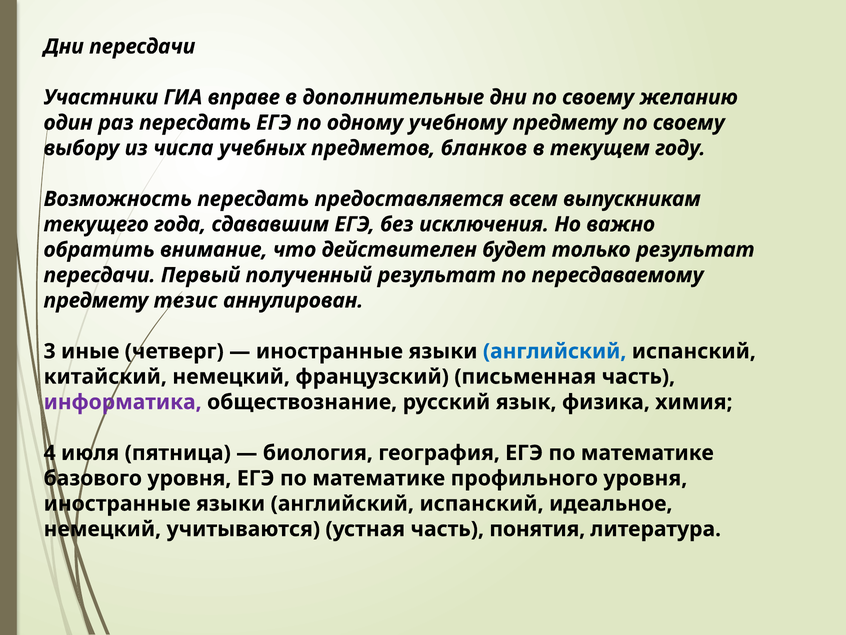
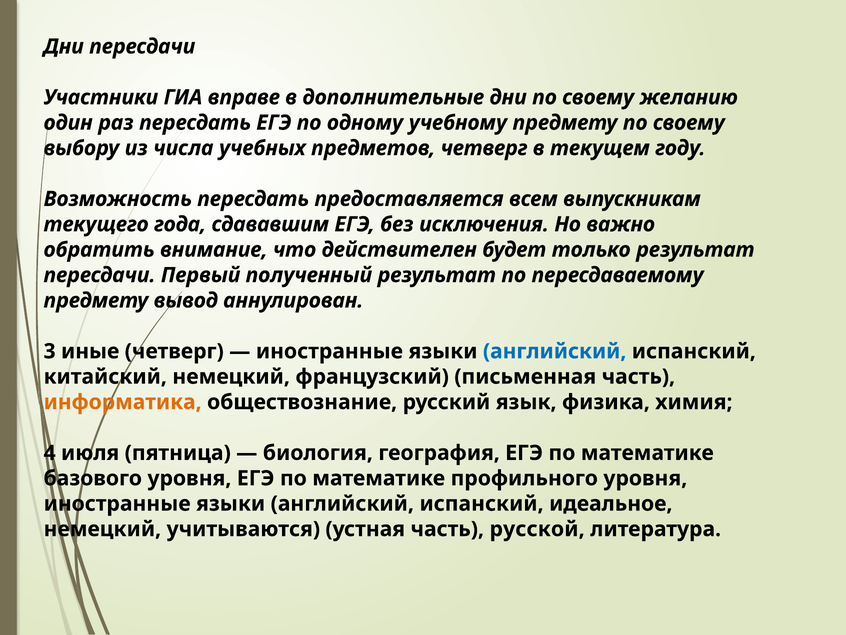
предметов бланков: бланков -> четверг
тезис: тезис -> вывод
информатика colour: purple -> orange
понятия: понятия -> русской
